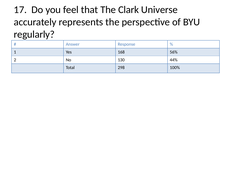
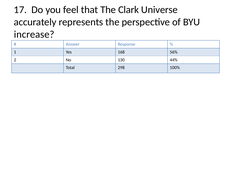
regularly: regularly -> increase
